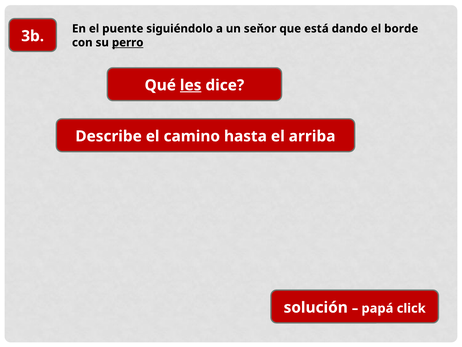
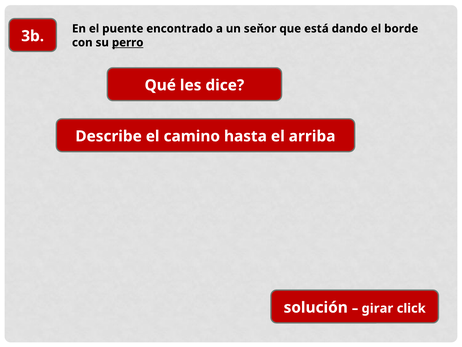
siguiéndolo: siguiéndolo -> encontrado
les underline: present -> none
papá: papá -> girar
